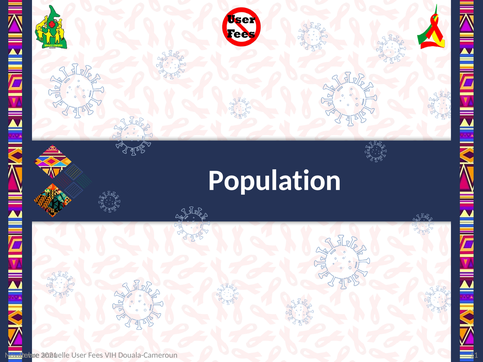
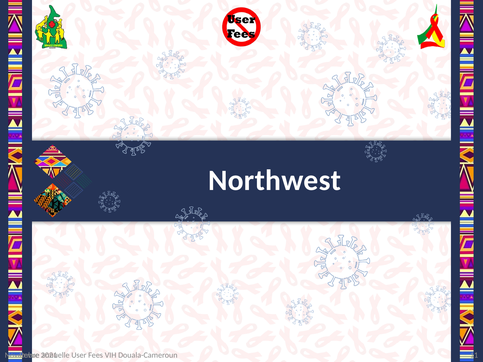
Population: Population -> Northwest
